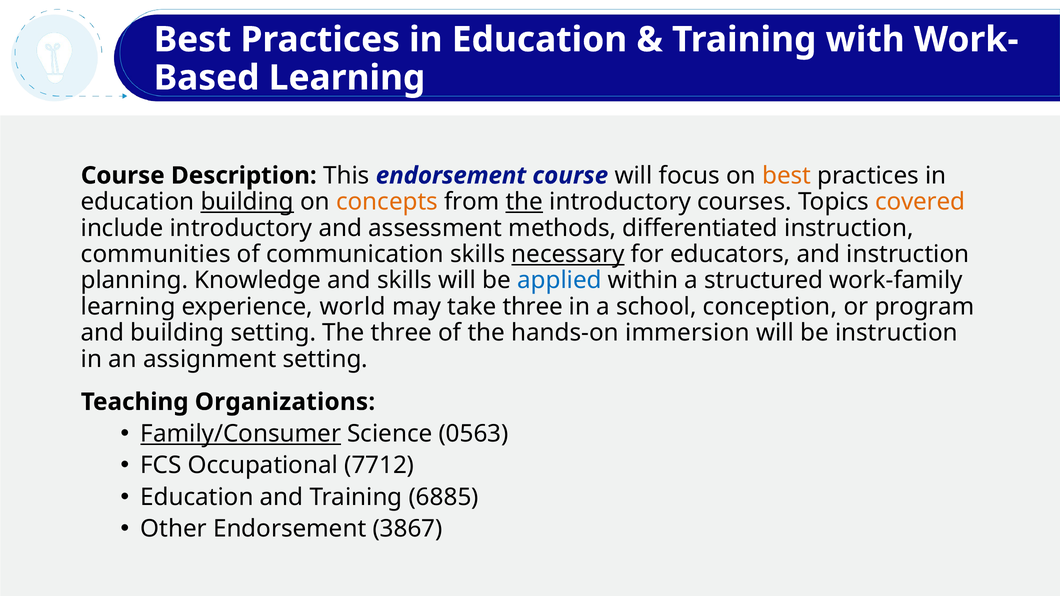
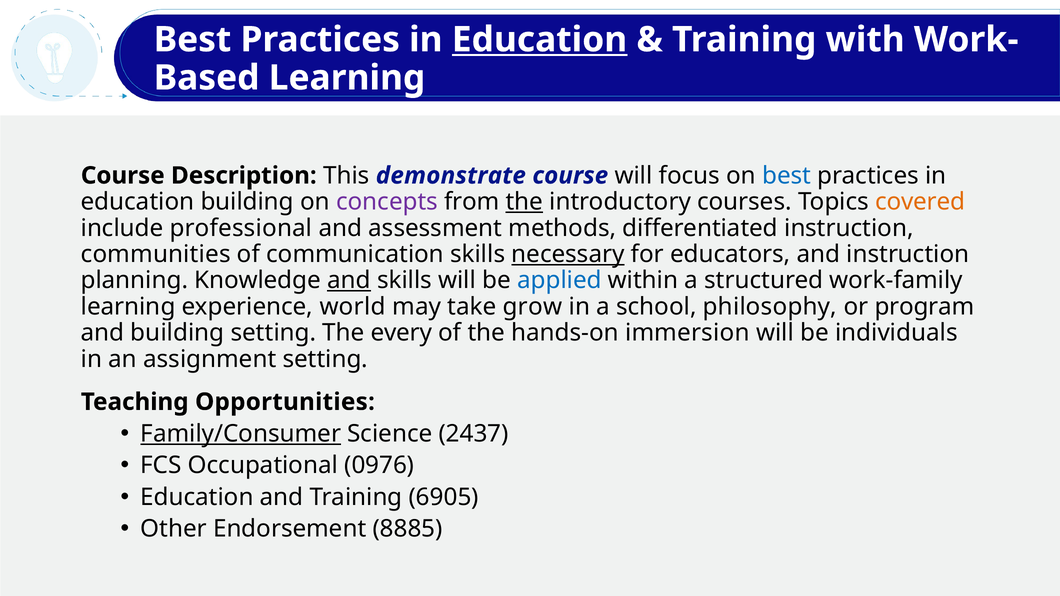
Education at (540, 40) underline: none -> present
This endorsement: endorsement -> demonstrate
best at (787, 176) colour: orange -> blue
building at (247, 202) underline: present -> none
concepts colour: orange -> purple
include introductory: introductory -> professional
and at (349, 281) underline: none -> present
take three: three -> grow
conception: conception -> philosophy
The three: three -> every
be instruction: instruction -> individuals
Organizations: Organizations -> Opportunities
0563: 0563 -> 2437
7712: 7712 -> 0976
6885: 6885 -> 6905
3867: 3867 -> 8885
